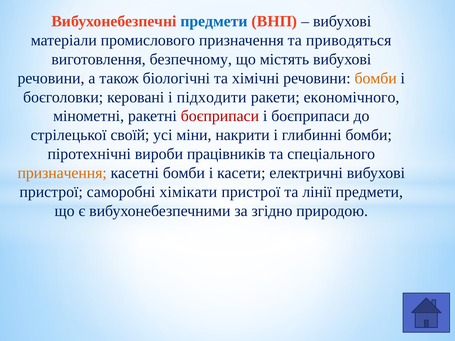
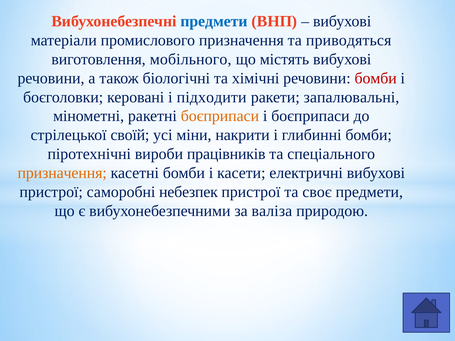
безпечному: безпечному -> мобільного
бомби at (376, 78) colour: orange -> red
економічного: економічного -> запалювальні
боєприпаси at (220, 116) colour: red -> orange
хімікати: хімікати -> небезпек
лінії: лінії -> своє
згідно: згідно -> валіза
